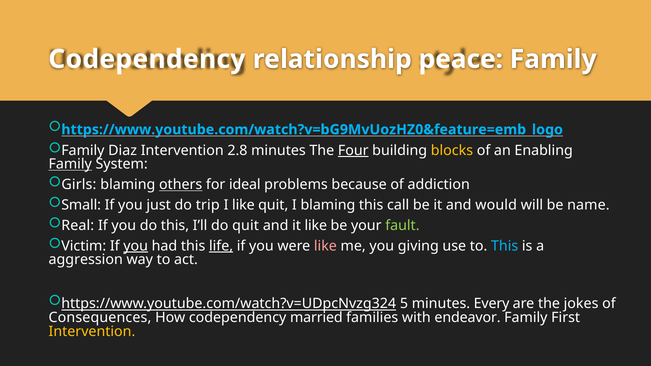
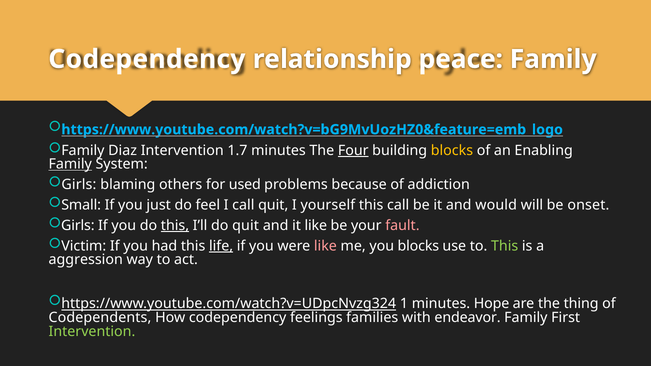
2.8: 2.8 -> 1.7
others underline: present -> none
ideal: ideal -> used
trip: trip -> feel
I like: like -> call
I blaming: blaming -> yourself
name: name -> onset
Real at (78, 226): Real -> Girls
this at (175, 226) underline: none -> present
fault colour: light green -> pink
you at (136, 246) underline: present -> none
you giving: giving -> blocks
This at (505, 246) colour: light blue -> light green
5: 5 -> 1
Every: Every -> Hope
jokes: jokes -> thing
Consequences: Consequences -> Codependents
married: married -> feelings
Intervention at (92, 332) colour: yellow -> light green
